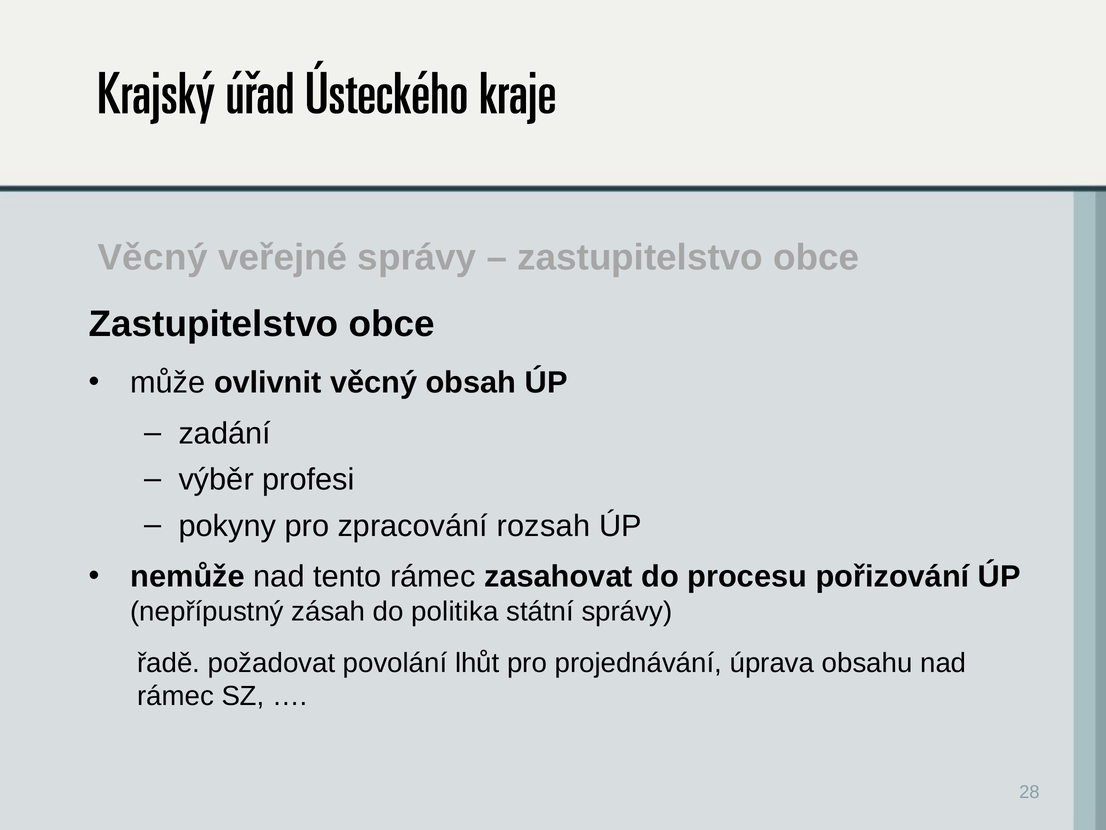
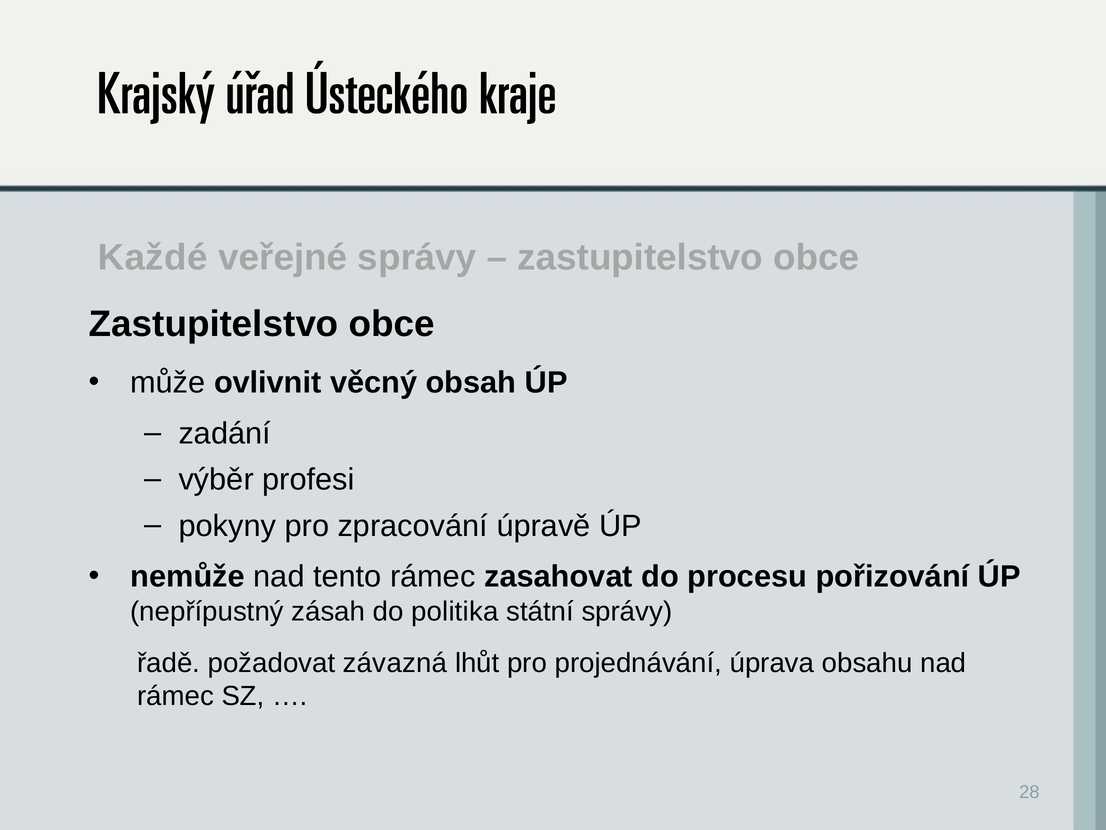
Věcný at (153, 257): Věcný -> Každé
rozsah: rozsah -> úpravě
povolání: povolání -> závazná
